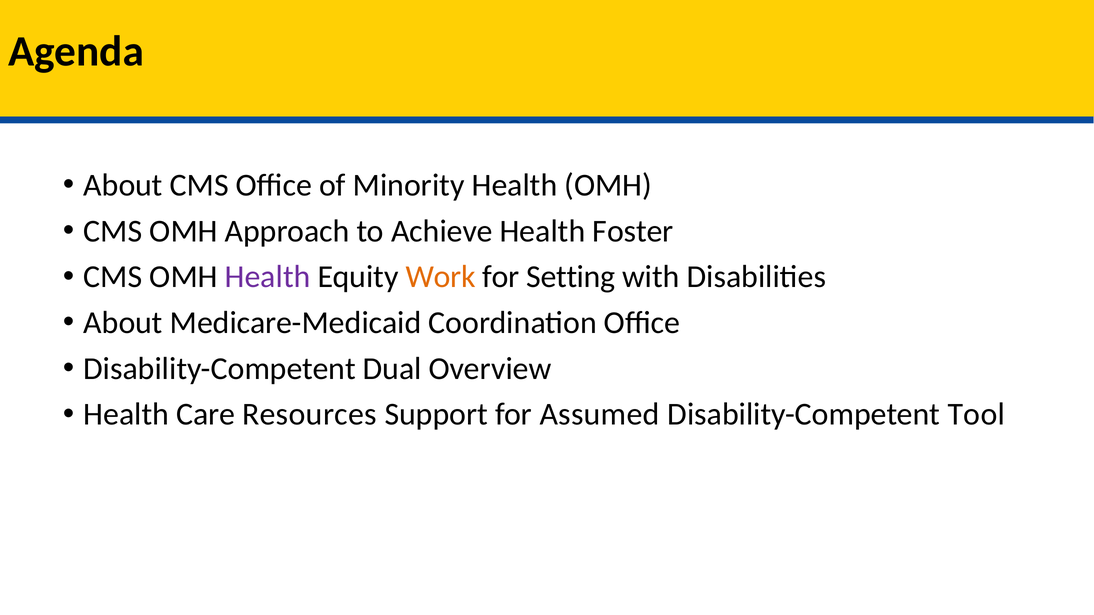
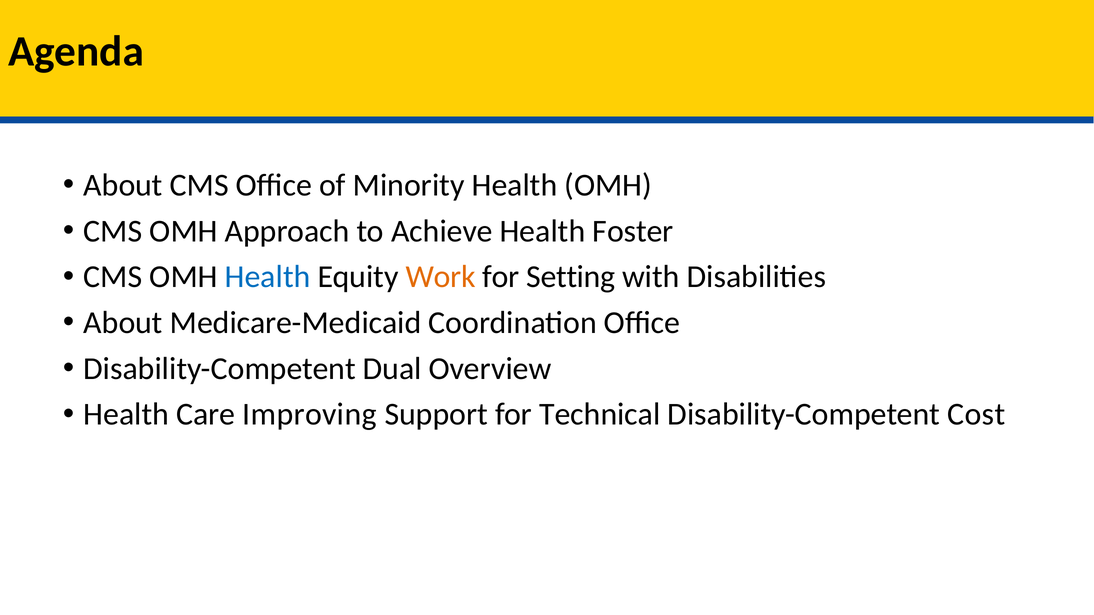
Health at (268, 277) colour: purple -> blue
Resources: Resources -> Improving
Assumed: Assumed -> Technical
Tool: Tool -> Cost
